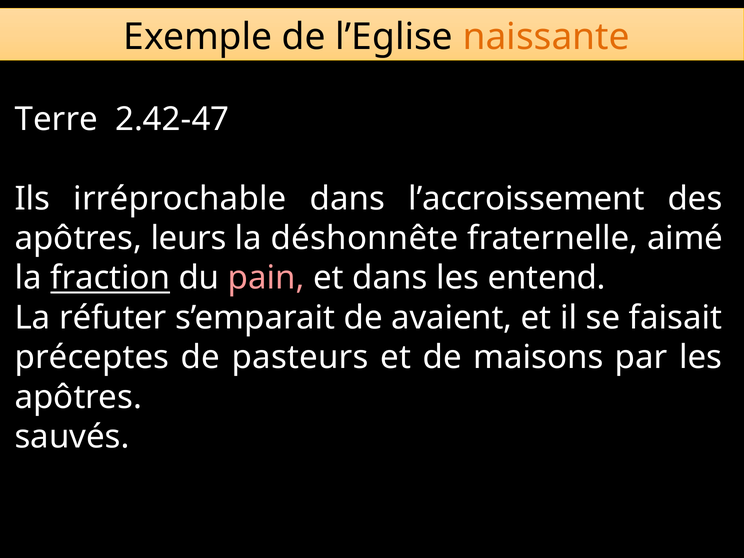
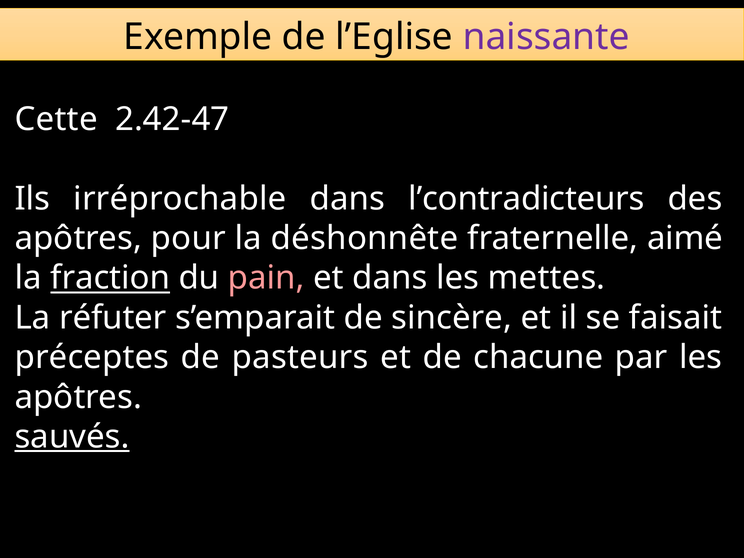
naissante colour: orange -> purple
Terre: Terre -> Cette
l’accroissement: l’accroissement -> l’contradicteurs
leurs: leurs -> pour
entend: entend -> mettes
avaient: avaient -> sincère
maisons: maisons -> chacune
sauvés underline: none -> present
